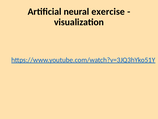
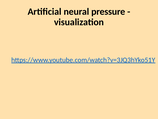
exercise: exercise -> pressure
